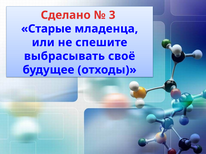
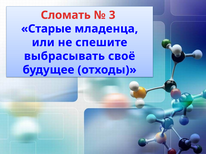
Сделано: Сделано -> Сломать
